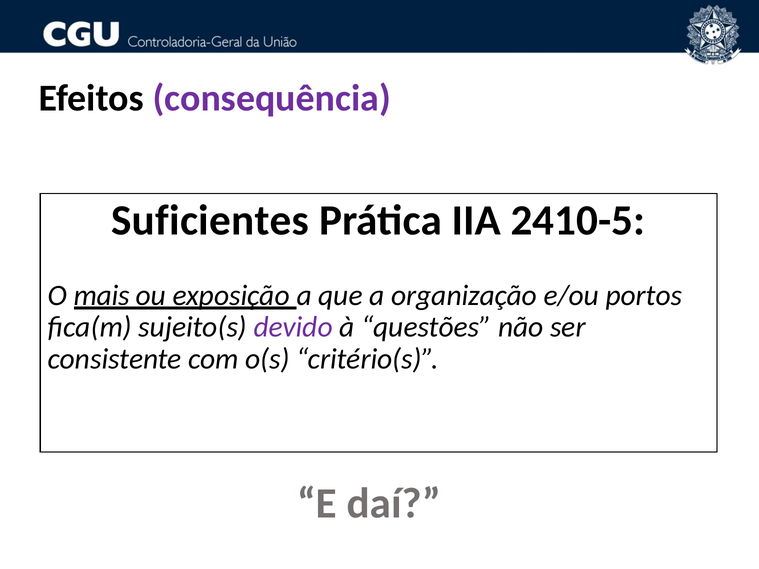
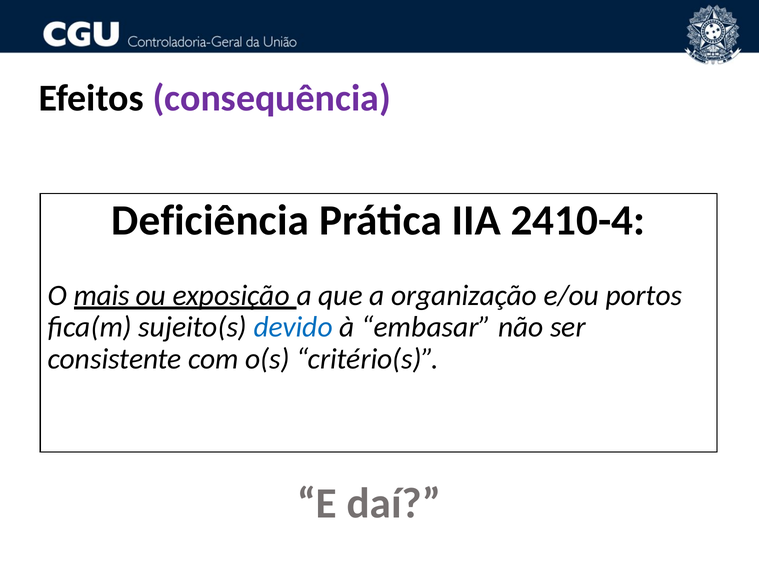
Suficientes: Suficientes -> Deficiência
2410-5: 2410-5 -> 2410-4
devido colour: purple -> blue
questões: questões -> embasar
